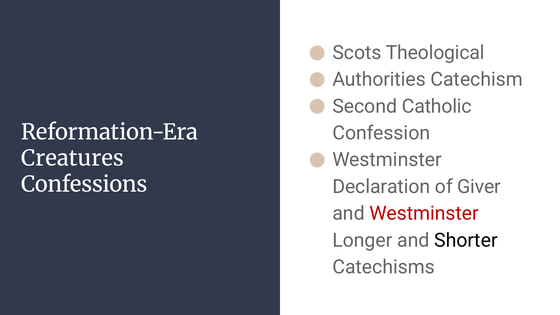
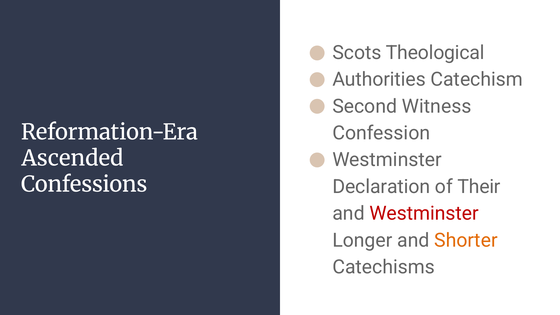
Catholic: Catholic -> Witness
Creatures: Creatures -> Ascended
Giver: Giver -> Their
Shorter colour: black -> orange
